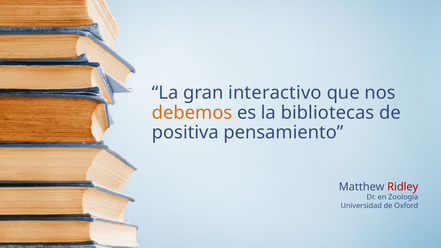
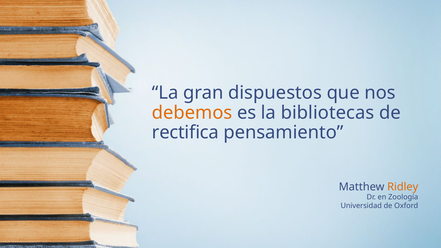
interactivo: interactivo -> dispuestos
positiva: positiva -> rectifica
Ridley colour: red -> orange
